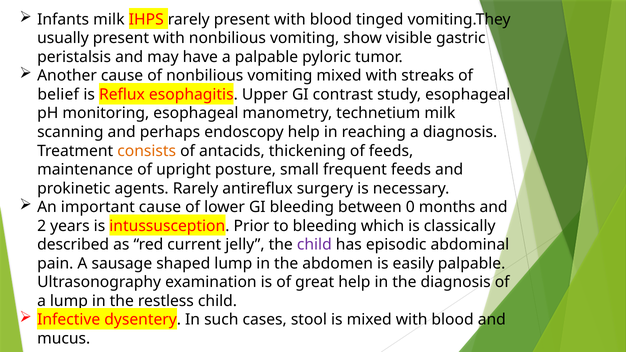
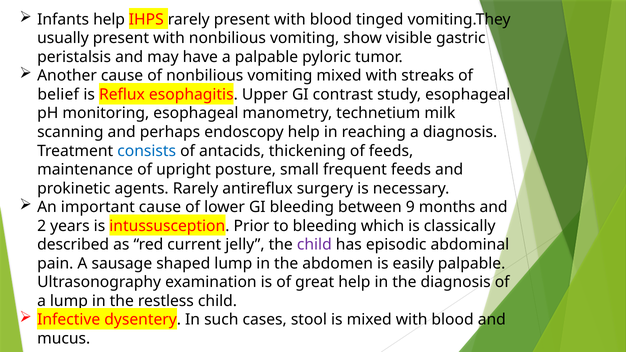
Infants milk: milk -> help
consists colour: orange -> blue
0: 0 -> 9
